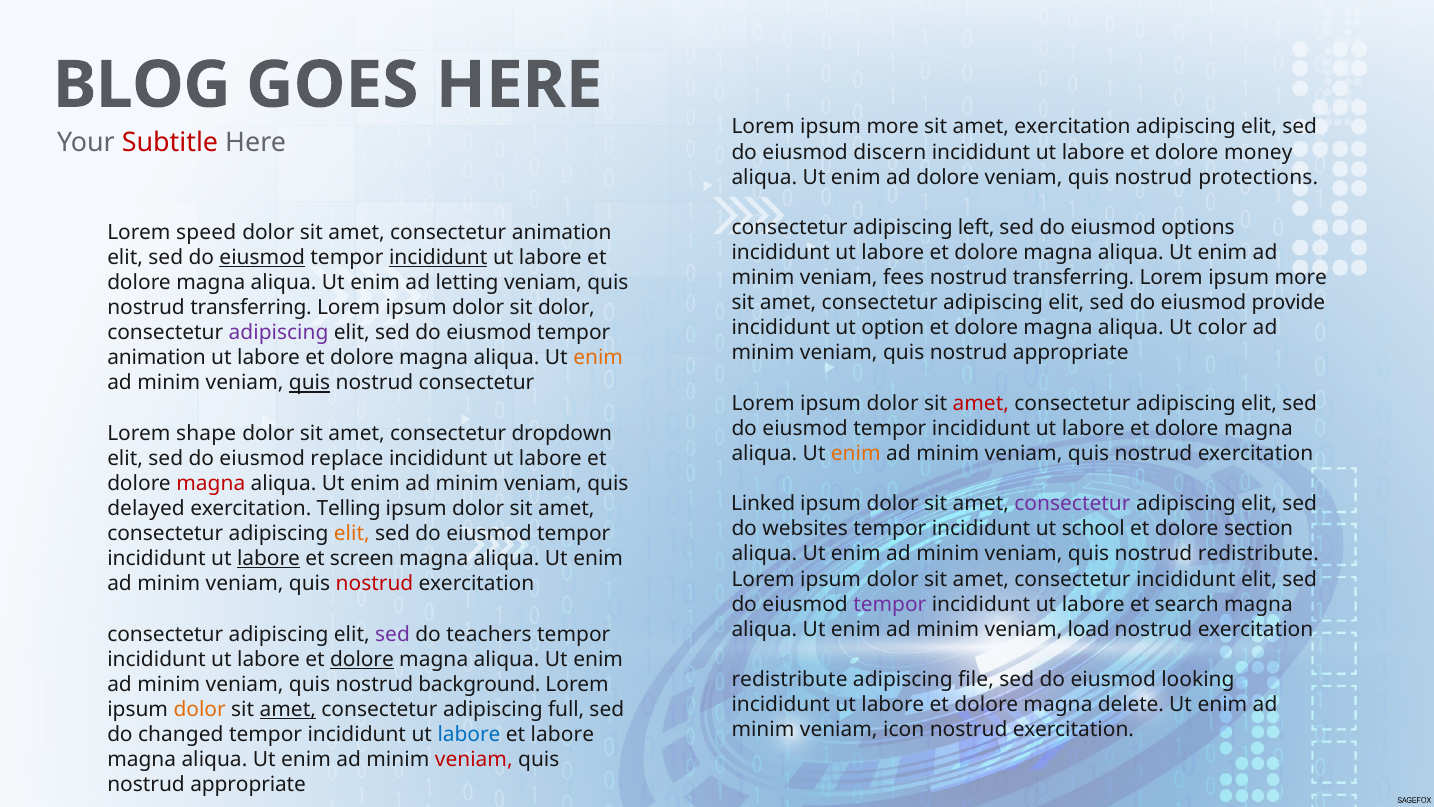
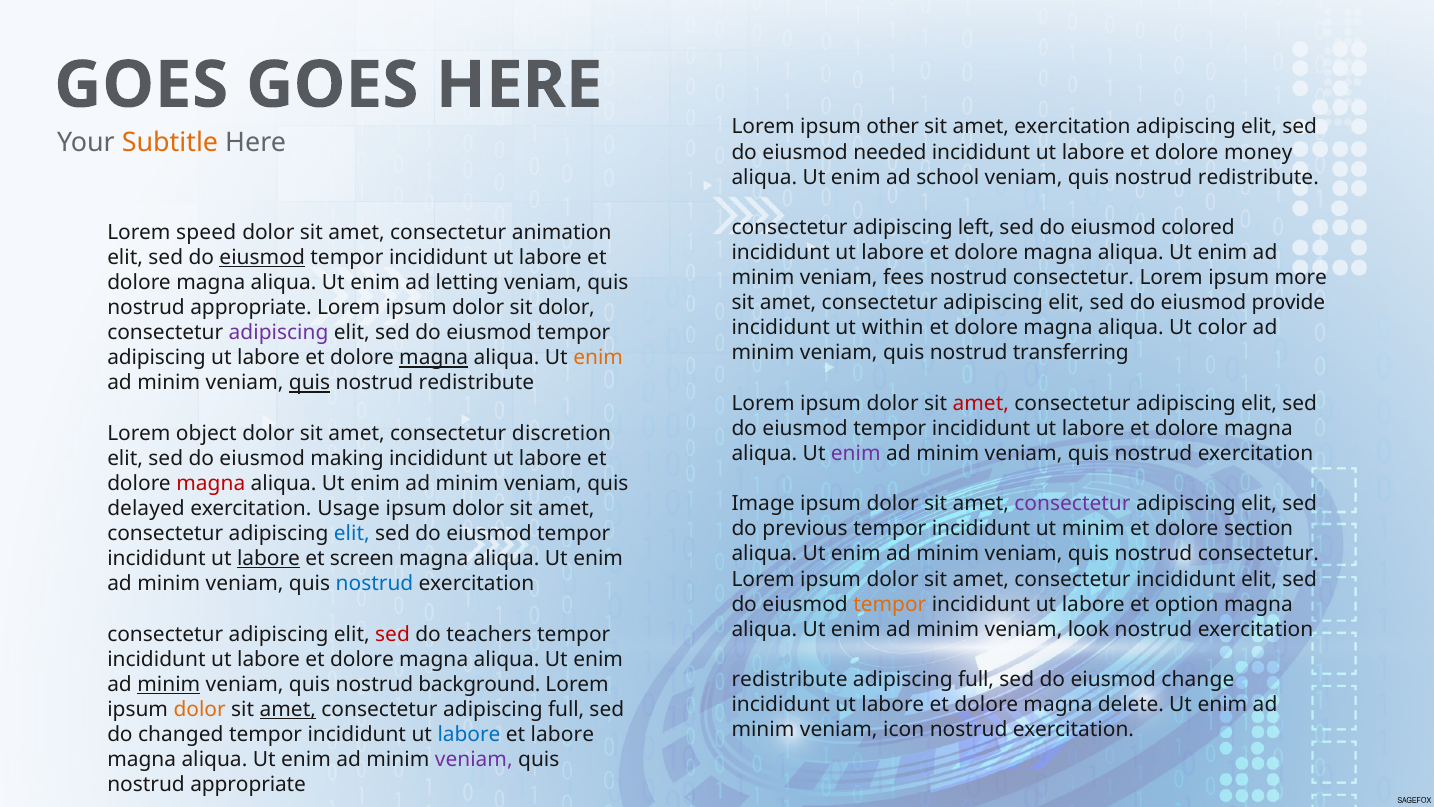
BLOG at (142, 85): BLOG -> GOES
more at (893, 127): more -> other
Subtitle colour: red -> orange
discern: discern -> needed
ad dolore: dolore -> school
protections at (1258, 177): protections -> redistribute
options: options -> colored
incididunt at (438, 257) underline: present -> none
transferring at (1074, 278): transferring -> consectetur
transferring at (251, 307): transferring -> appropriate
option: option -> within
appropriate at (1071, 353): appropriate -> transferring
animation at (157, 358): animation -> adipiscing
magna at (434, 358) underline: none -> present
consectetur at (477, 383): consectetur -> redistribute
shape: shape -> object
dropdown: dropdown -> discretion
enim at (856, 453) colour: orange -> purple
replace: replace -> making
Linked: Linked -> Image
Telling: Telling -> Usage
websites: websites -> previous
ut school: school -> minim
elit at (352, 533) colour: orange -> blue
quis nostrud redistribute: redistribute -> consectetur
nostrud at (374, 584) colour: red -> blue
tempor at (890, 604) colour: purple -> orange
search: search -> option
load: load -> look
sed at (393, 634) colour: purple -> red
dolore at (362, 659) underline: present -> none
file at (976, 679): file -> full
looking: looking -> change
minim at (169, 684) underline: none -> present
veniam at (474, 759) colour: red -> purple
